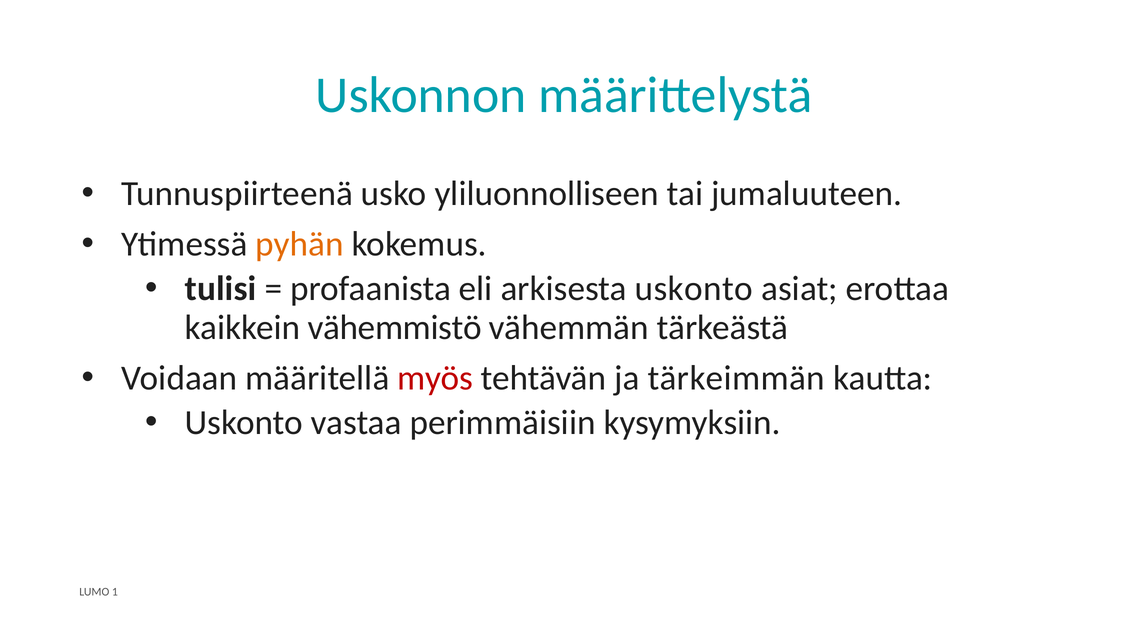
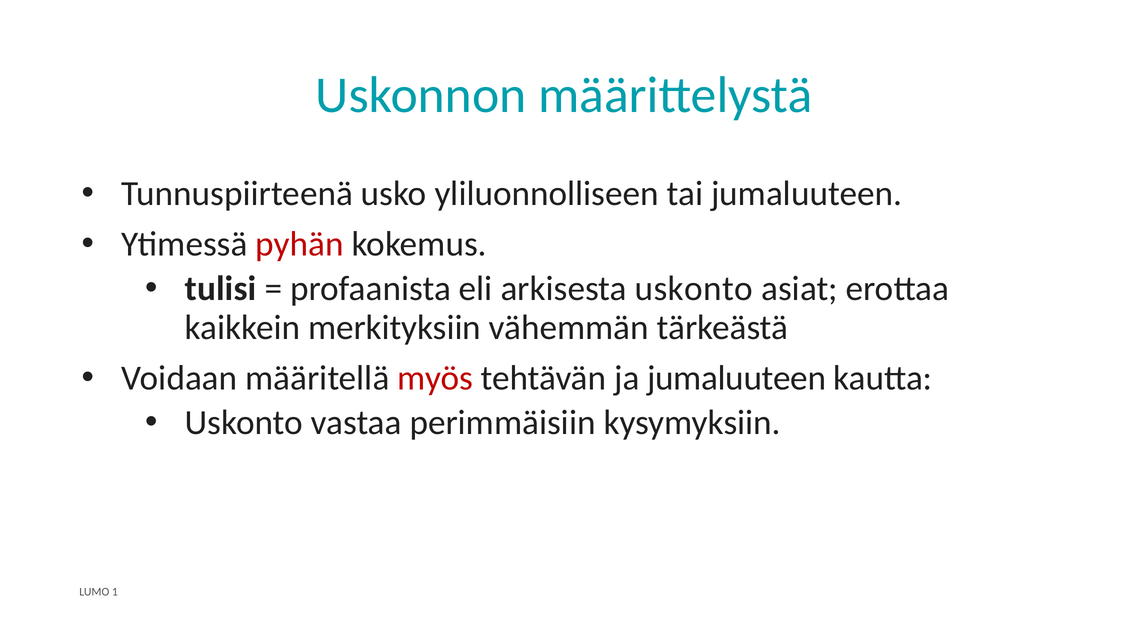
pyhän colour: orange -> red
vähemmistö: vähemmistö -> merkityksiin
ja tärkeimmän: tärkeimmän -> jumaluuteen
